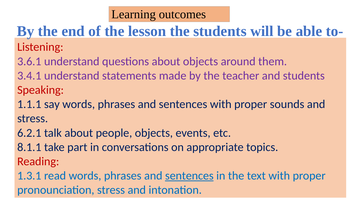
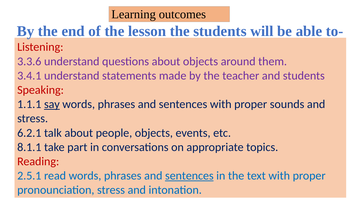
3.6.1: 3.6.1 -> 3.3.6
say underline: none -> present
1.3.1: 1.3.1 -> 2.5.1
